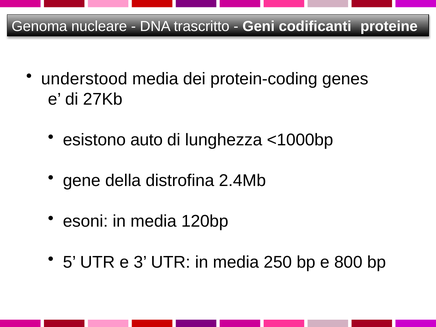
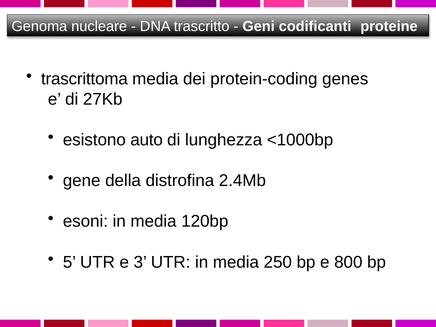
understood: understood -> trascrittoma
